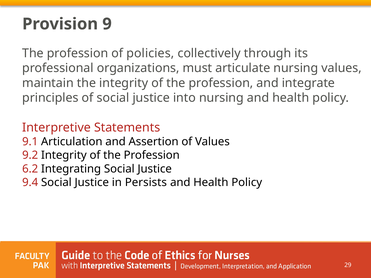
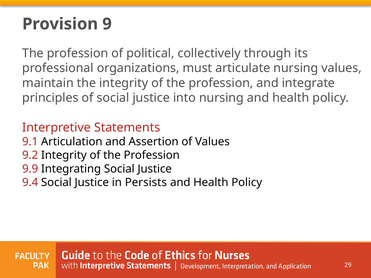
policies: policies -> political
6.2: 6.2 -> 9.9
